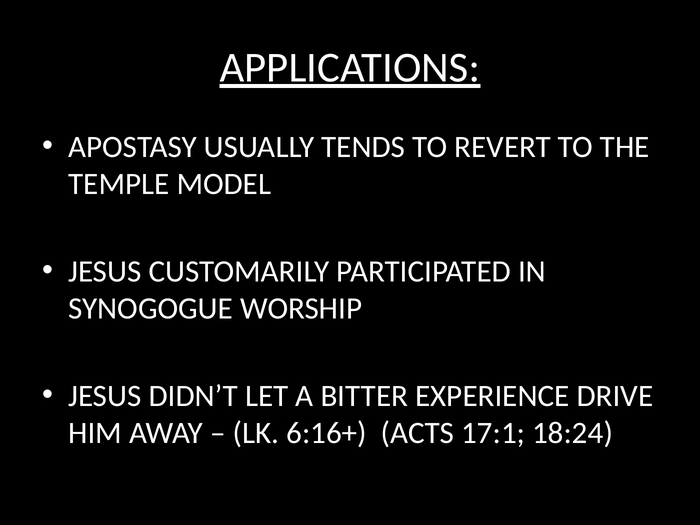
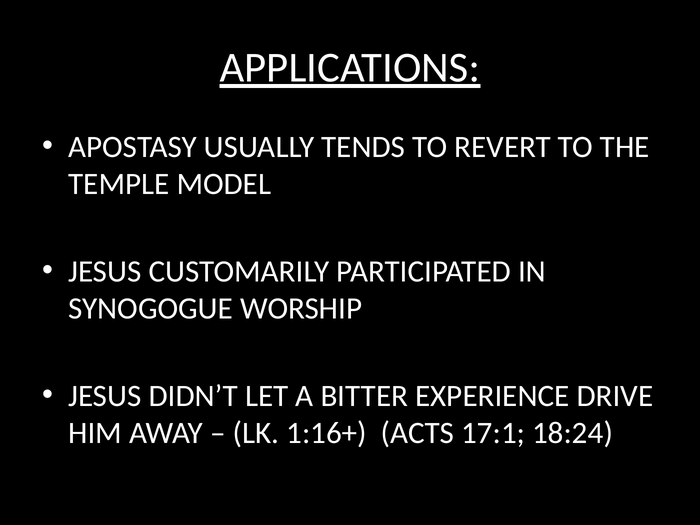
6:16+: 6:16+ -> 1:16+
